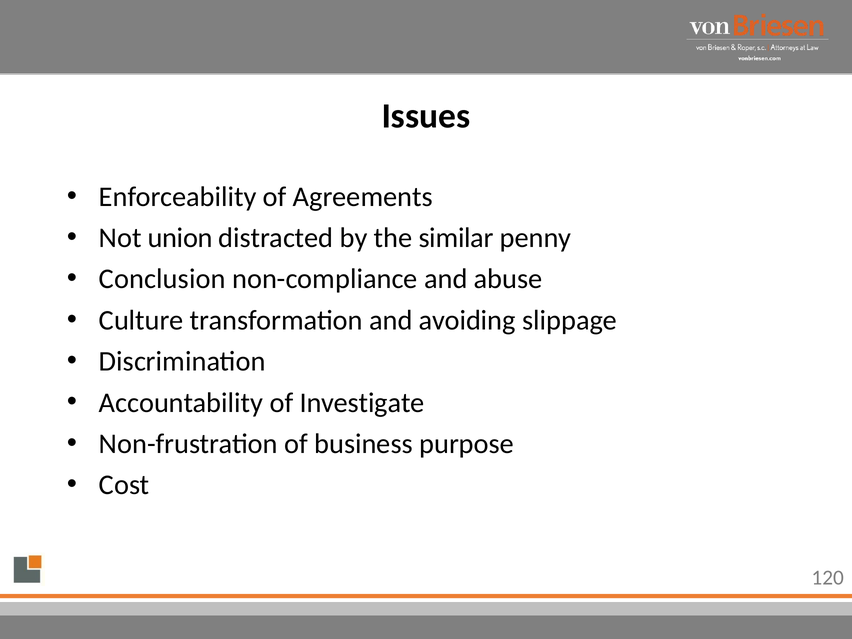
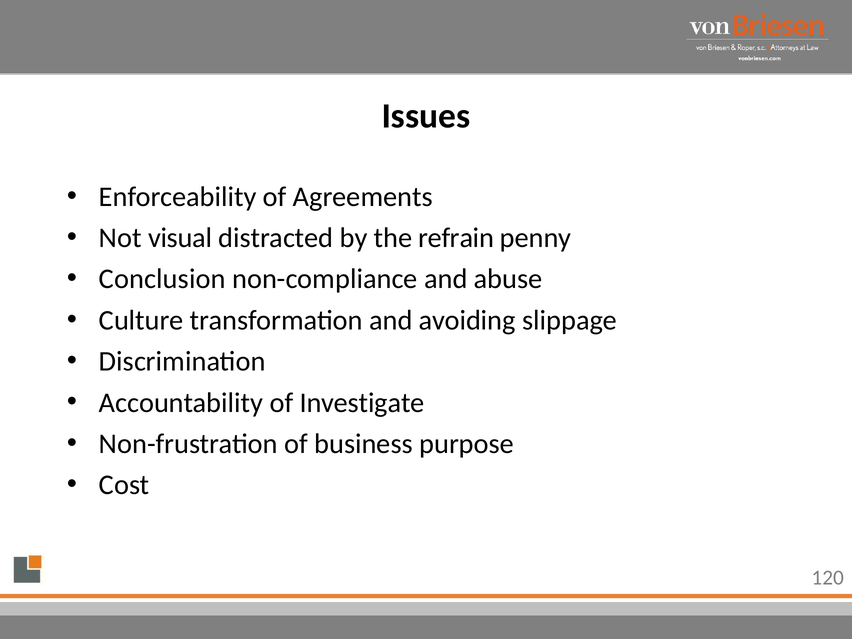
union: union -> visual
similar: similar -> refrain
